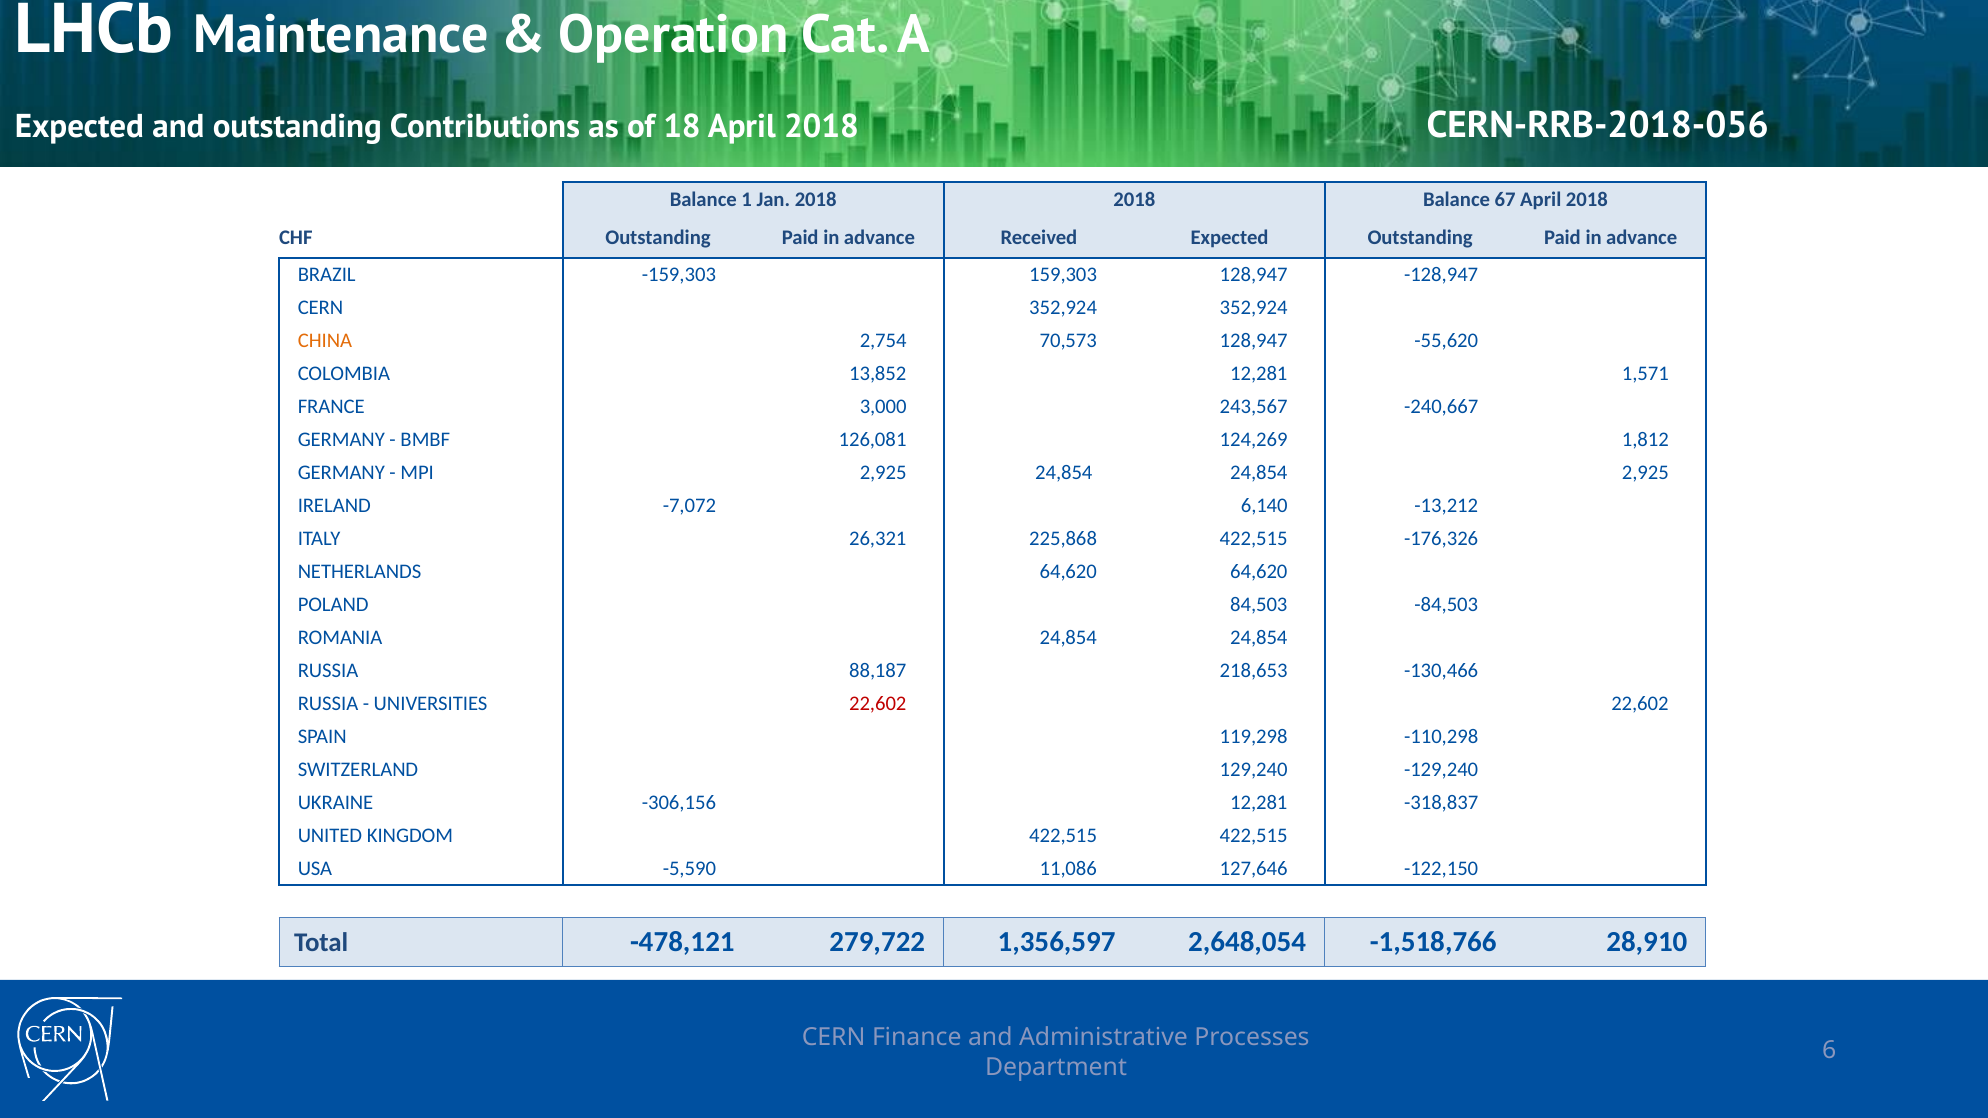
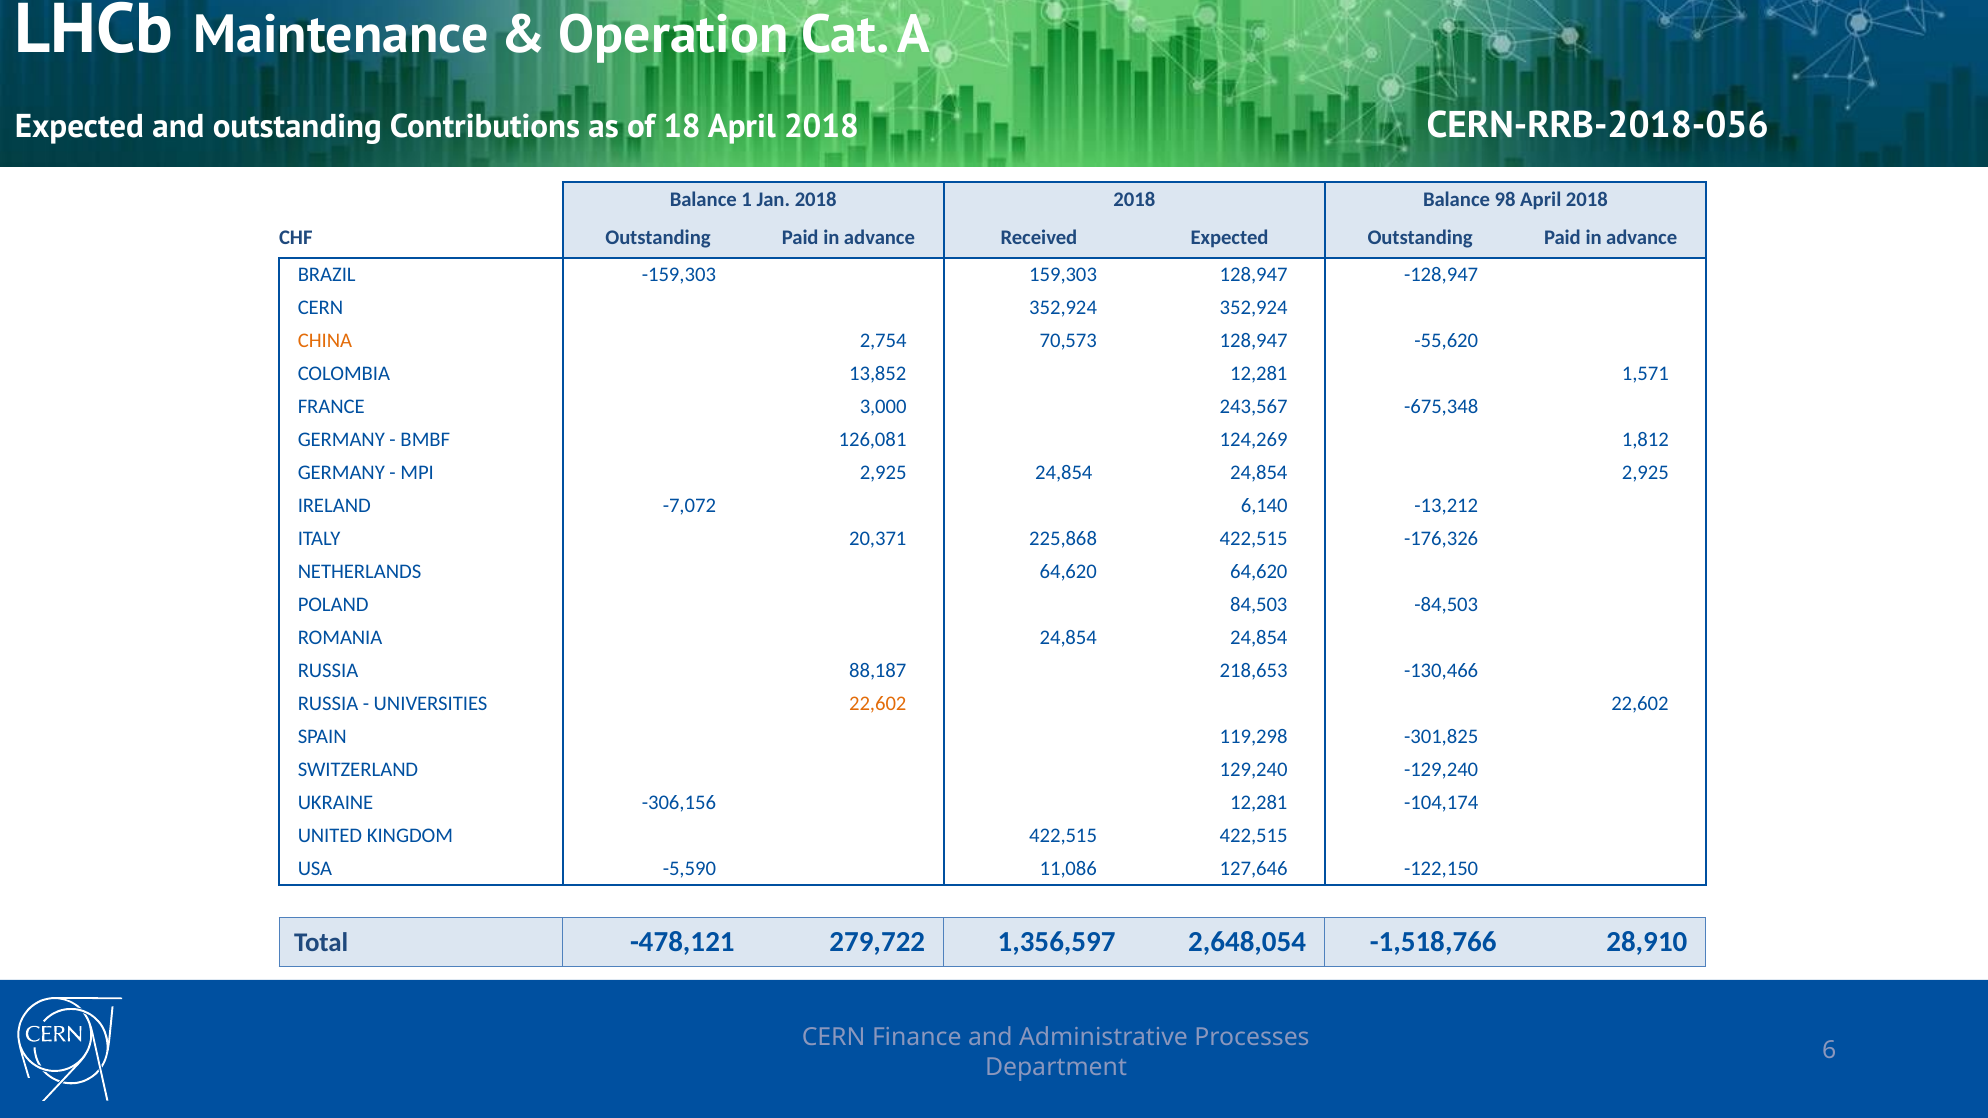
67: 67 -> 98
-240,667: -240,667 -> -675,348
26,321: 26,321 -> 20,371
22,602 at (878, 704) colour: red -> orange
-110,298: -110,298 -> -301,825
-318,837: -318,837 -> -104,174
